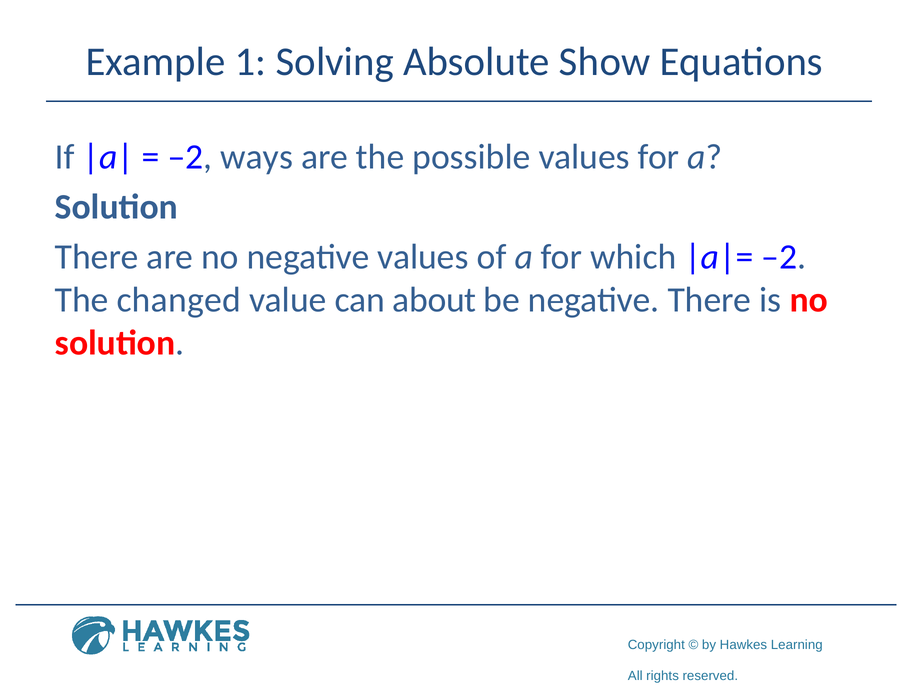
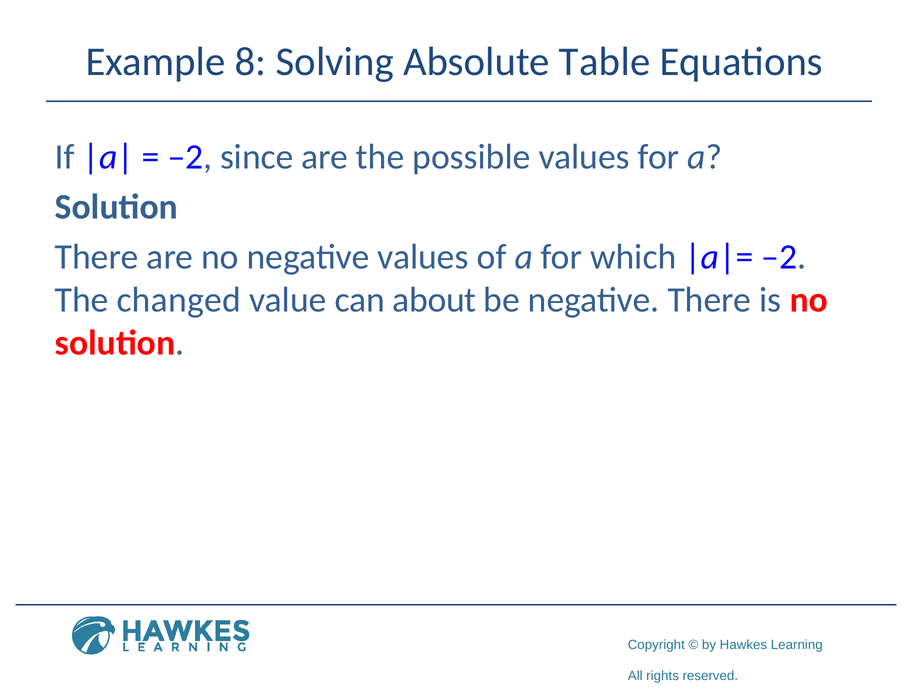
1: 1 -> 8
Show: Show -> Table
ways: ways -> since
